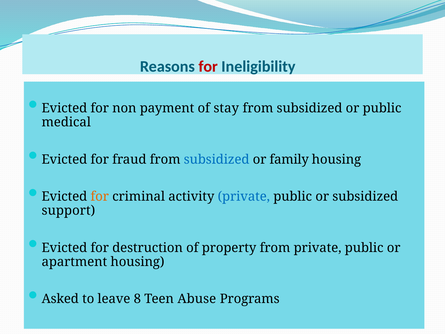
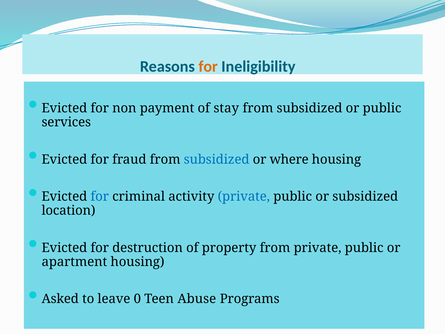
for at (208, 66) colour: red -> orange
medical: medical -> services
family: family -> where
for at (100, 196) colour: orange -> blue
support: support -> location
8: 8 -> 0
